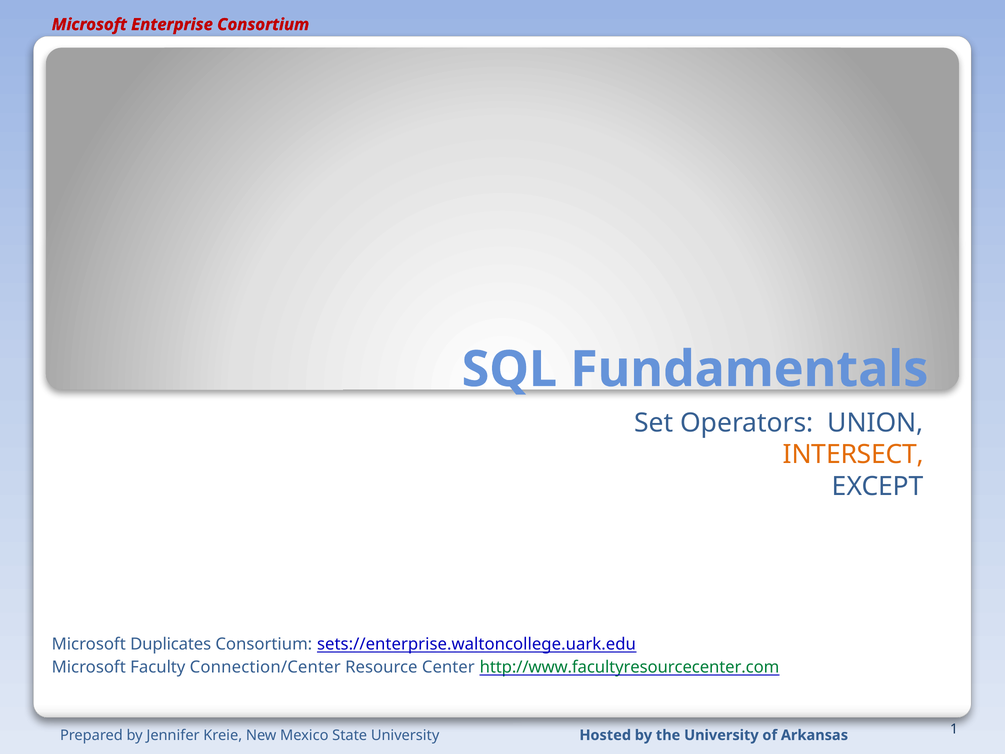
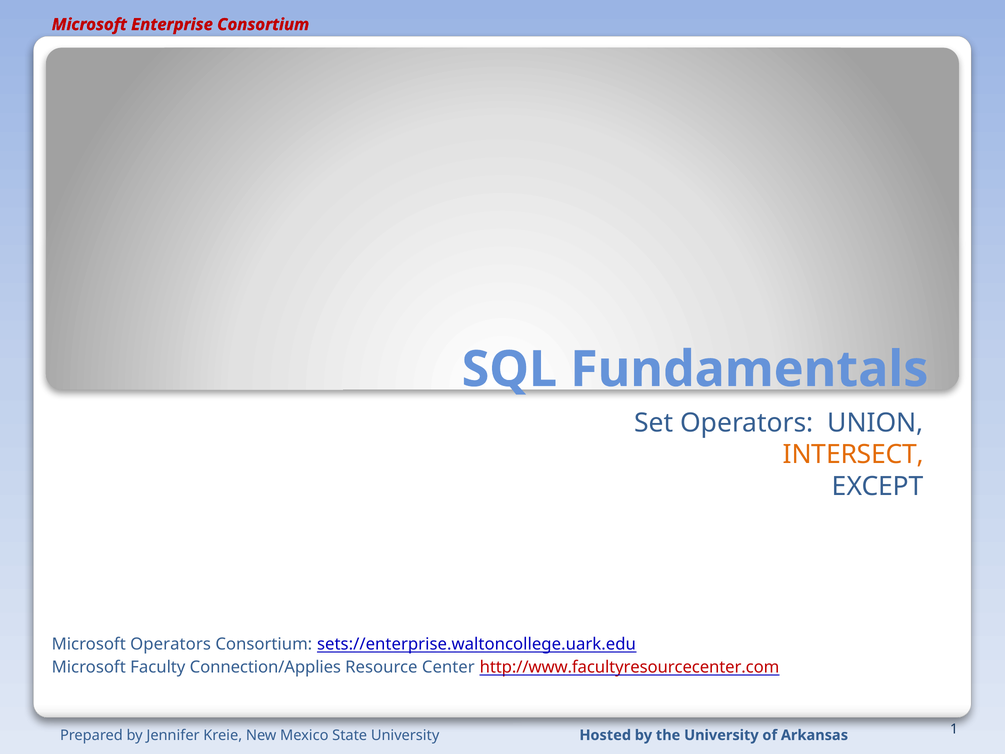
Microsoft Duplicates: Duplicates -> Operators
Connection/Center: Connection/Center -> Connection/Applies
http://www.facultyresourcecenter.com colour: green -> red
